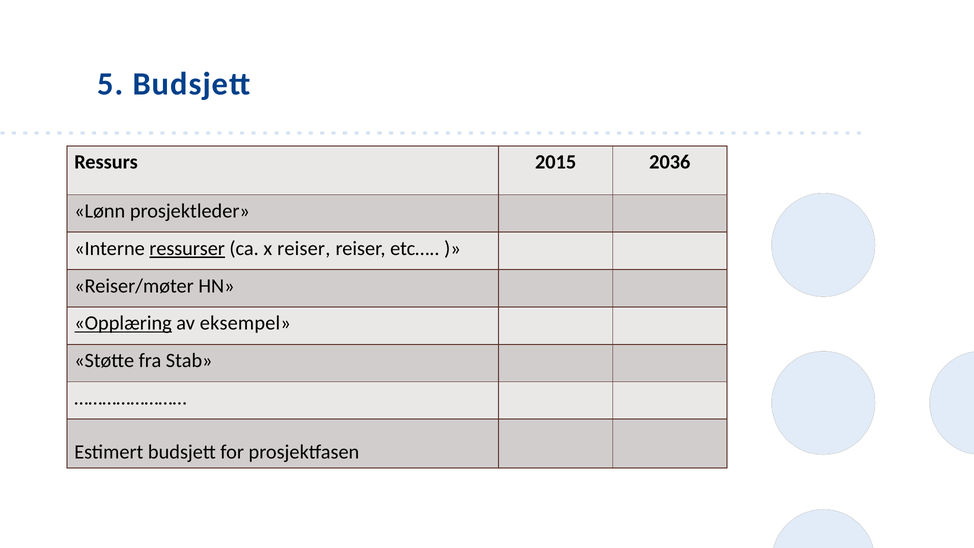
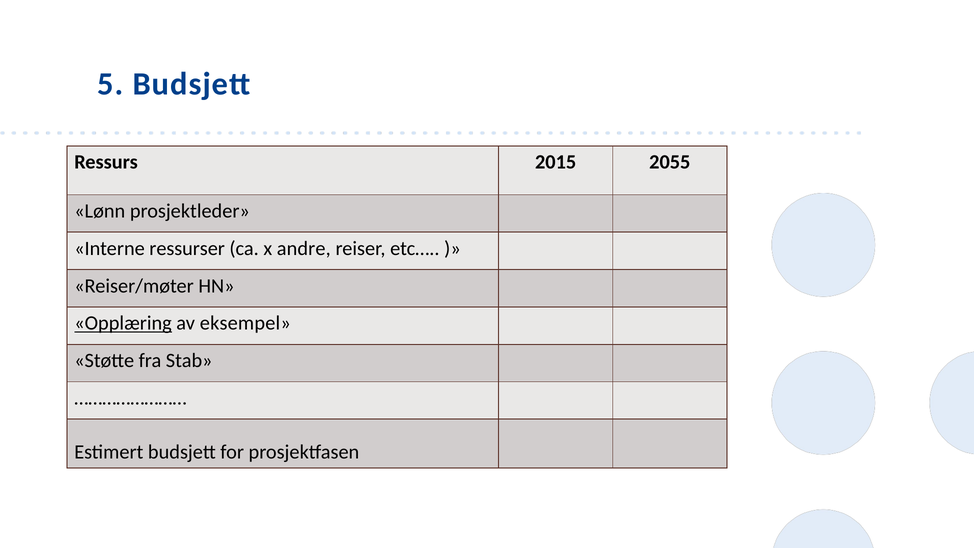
2036: 2036 -> 2055
ressurser underline: present -> none
x reiser: reiser -> andre
